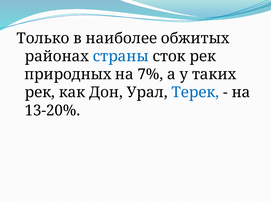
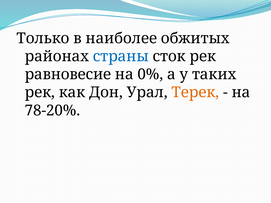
природных: природных -> равновесие
7%: 7% -> 0%
Терек colour: blue -> orange
13-20%: 13-20% -> 78-20%
